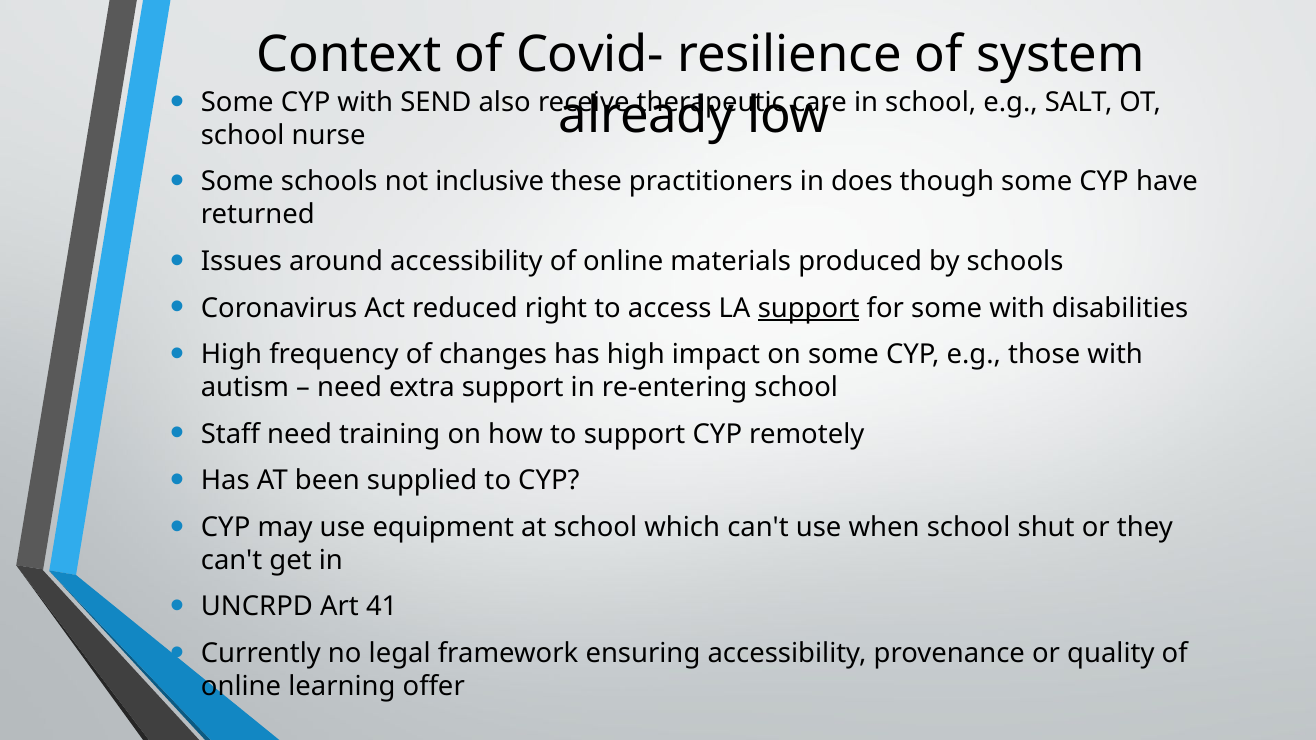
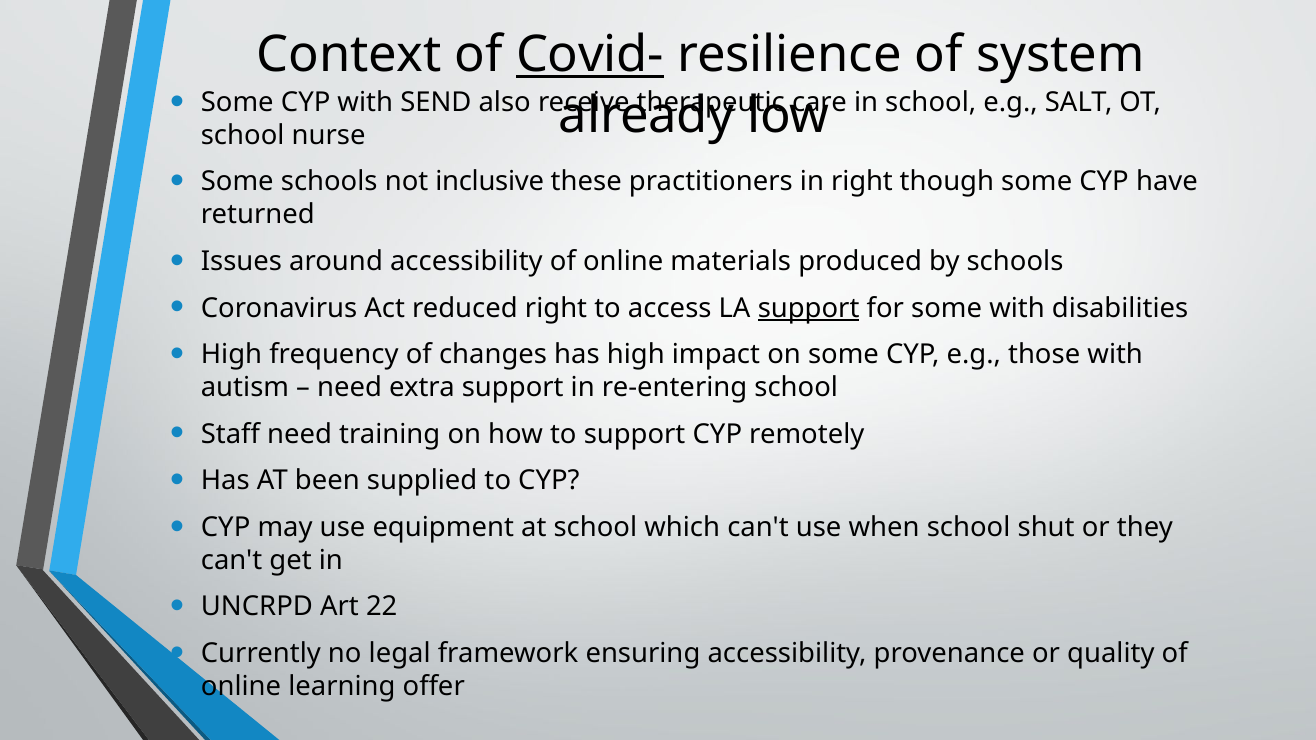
Covid- underline: none -> present
in does: does -> right
41: 41 -> 22
